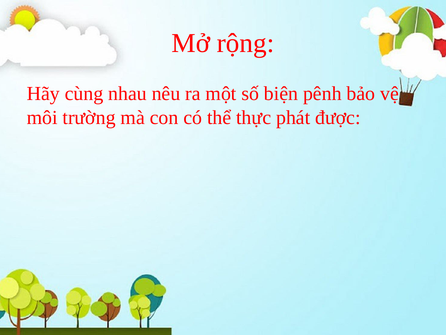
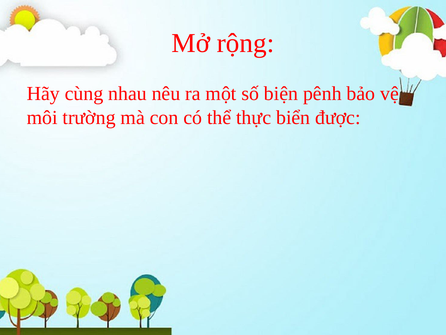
phát: phát -> biển
